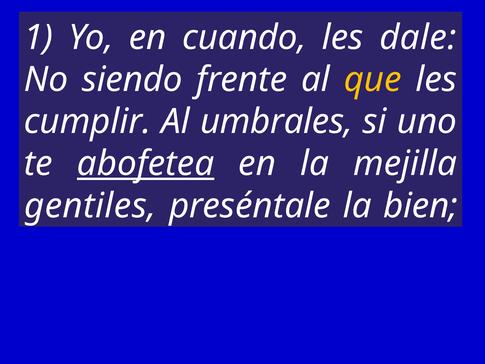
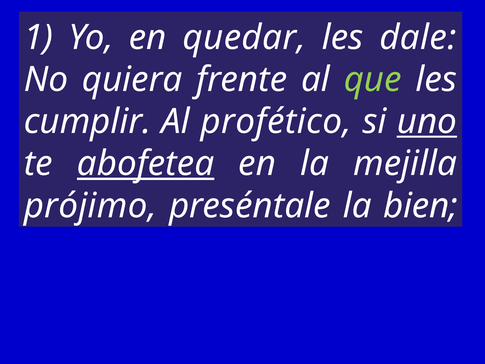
cuando: cuando -> quedar
siendo: siendo -> quiera
que colour: yellow -> light green
umbrales: umbrales -> profético
uno underline: none -> present
gentiles: gentiles -> prójimo
